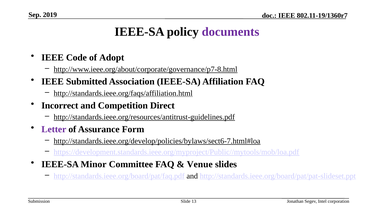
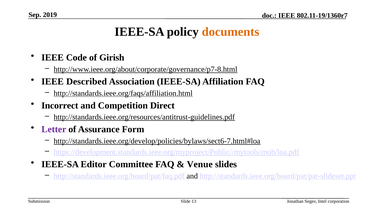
documents colour: purple -> orange
Adopt: Adopt -> Girish
Submitted: Submitted -> Described
Minor: Minor -> Editor
